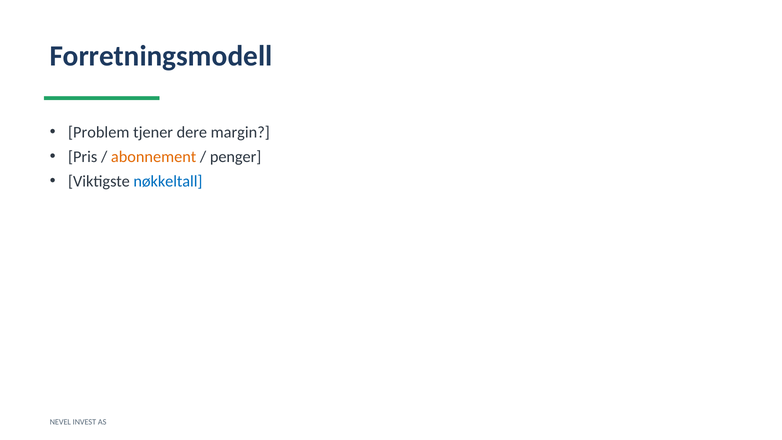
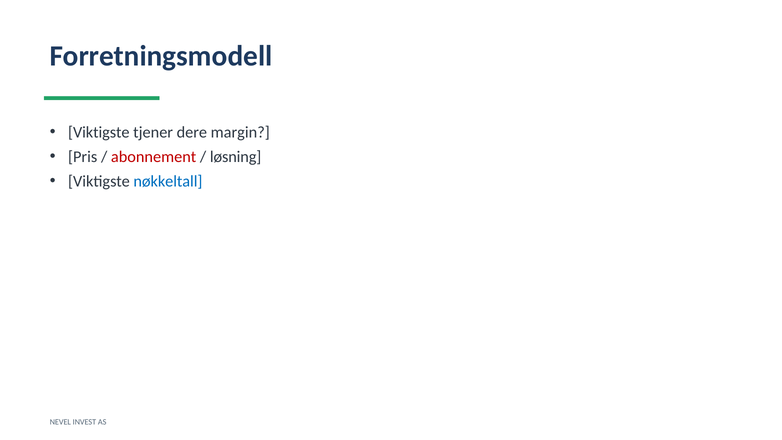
Problem at (99, 132): Problem -> Viktigste
abonnement colour: orange -> red
penger: penger -> løsning
